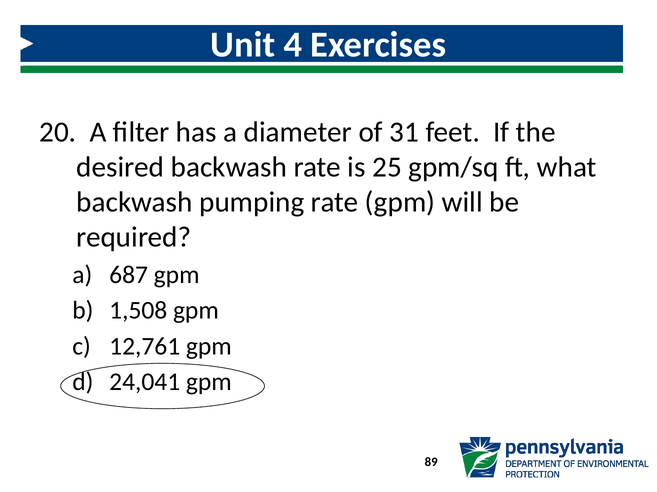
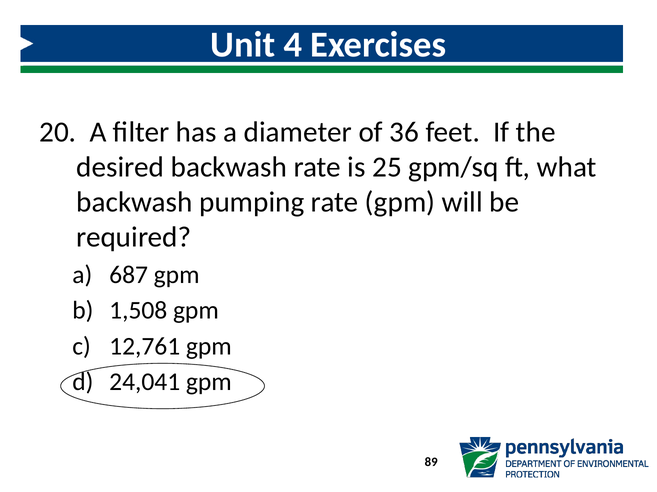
31: 31 -> 36
